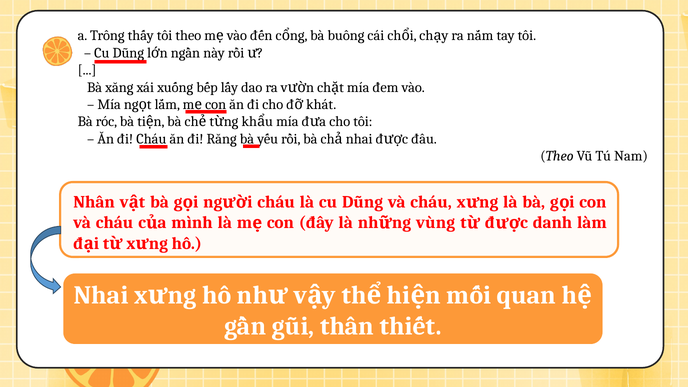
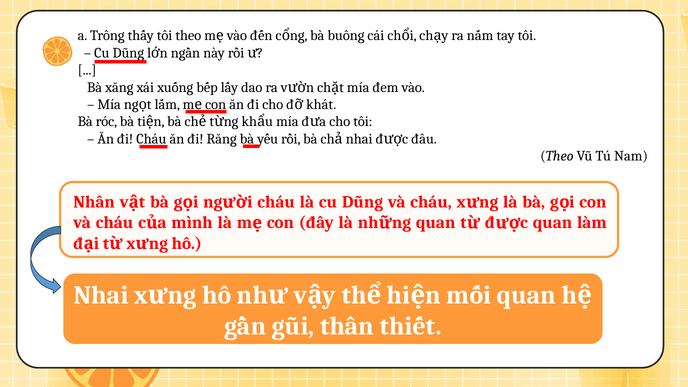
vùng at (436, 223): vùng -> quan
danh at (552, 223): danh -> quan
